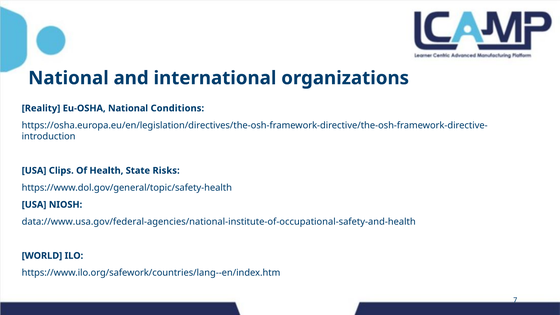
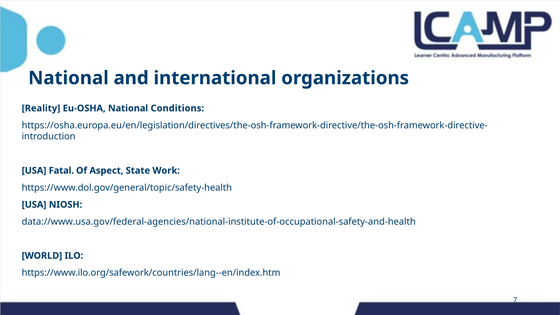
Clips: Clips -> Fatal
Health: Health -> Aspect
Risks: Risks -> Work
